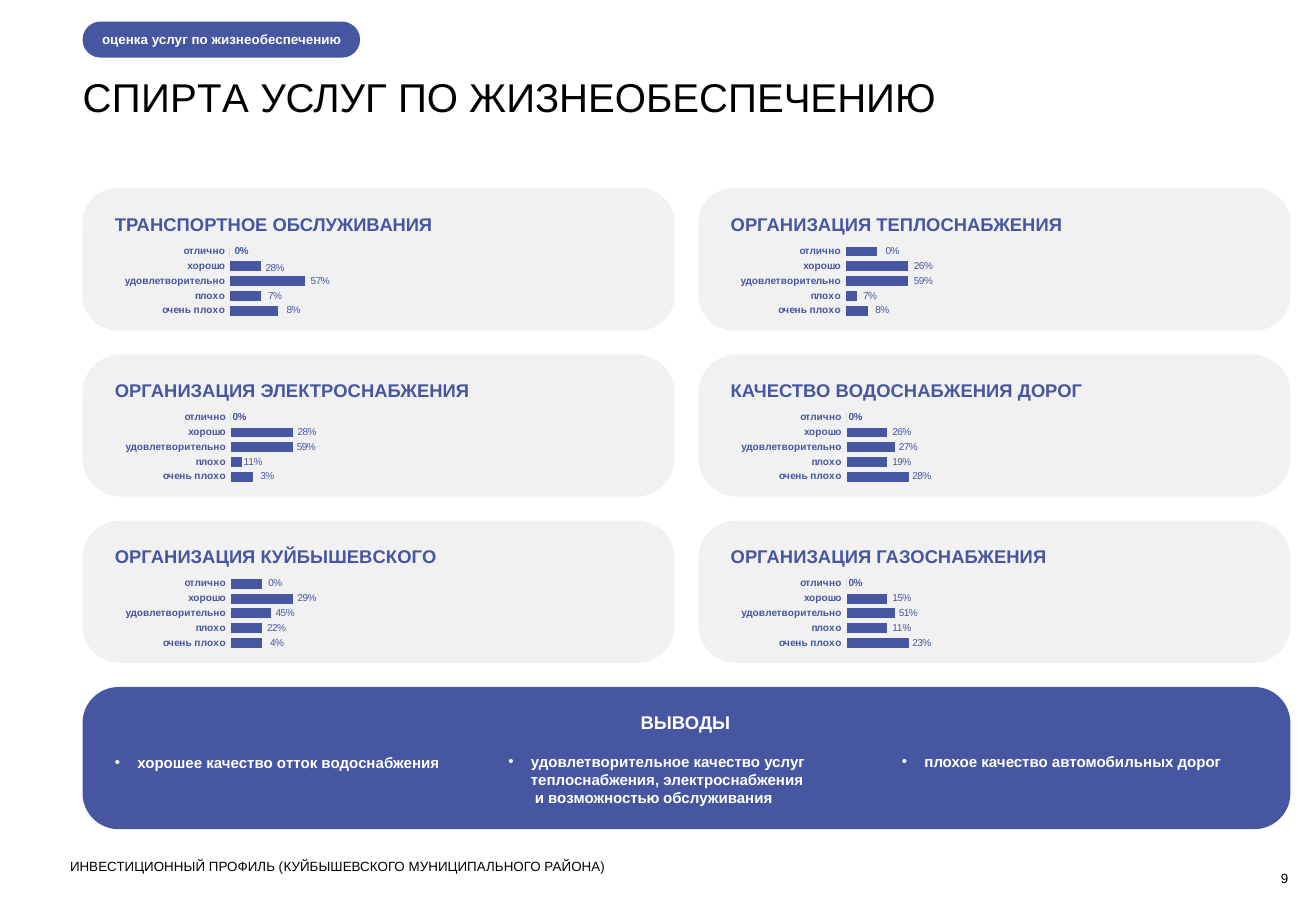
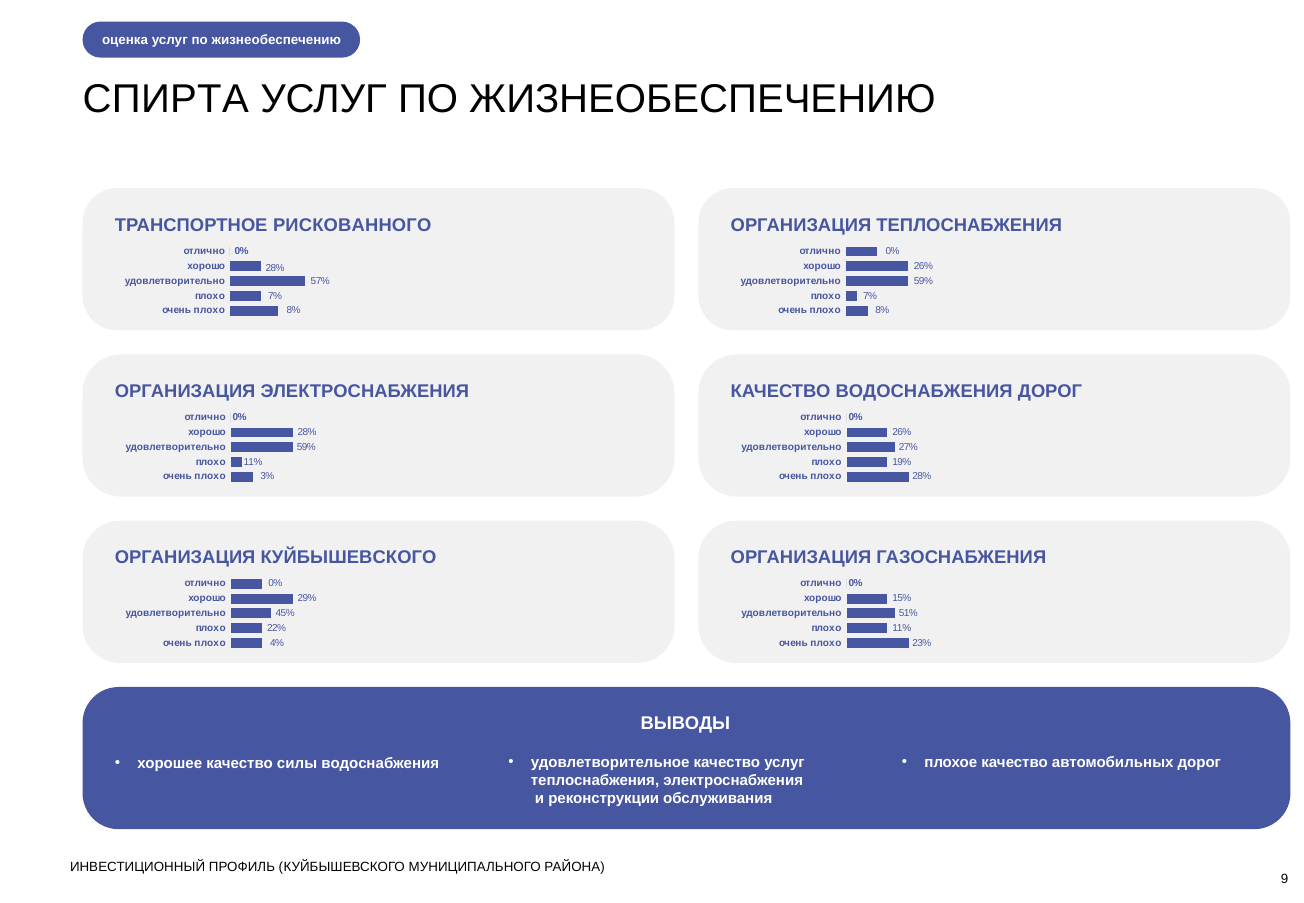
ТРАНСПОРТНОЕ ОБСЛУЖИВАНИЯ: ОБСЛУЖИВАНИЯ -> РИСКОВАННОГО
отток: отток -> силы
возможностью: возможностью -> реконструкции
